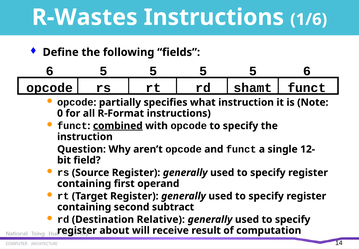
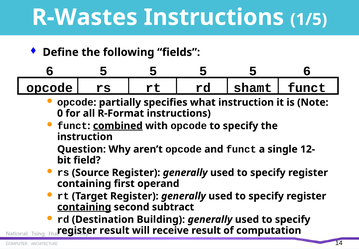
1/6: 1/6 -> 1/5
containing at (84, 207) underline: none -> present
Relative: Relative -> Building
register about: about -> result
